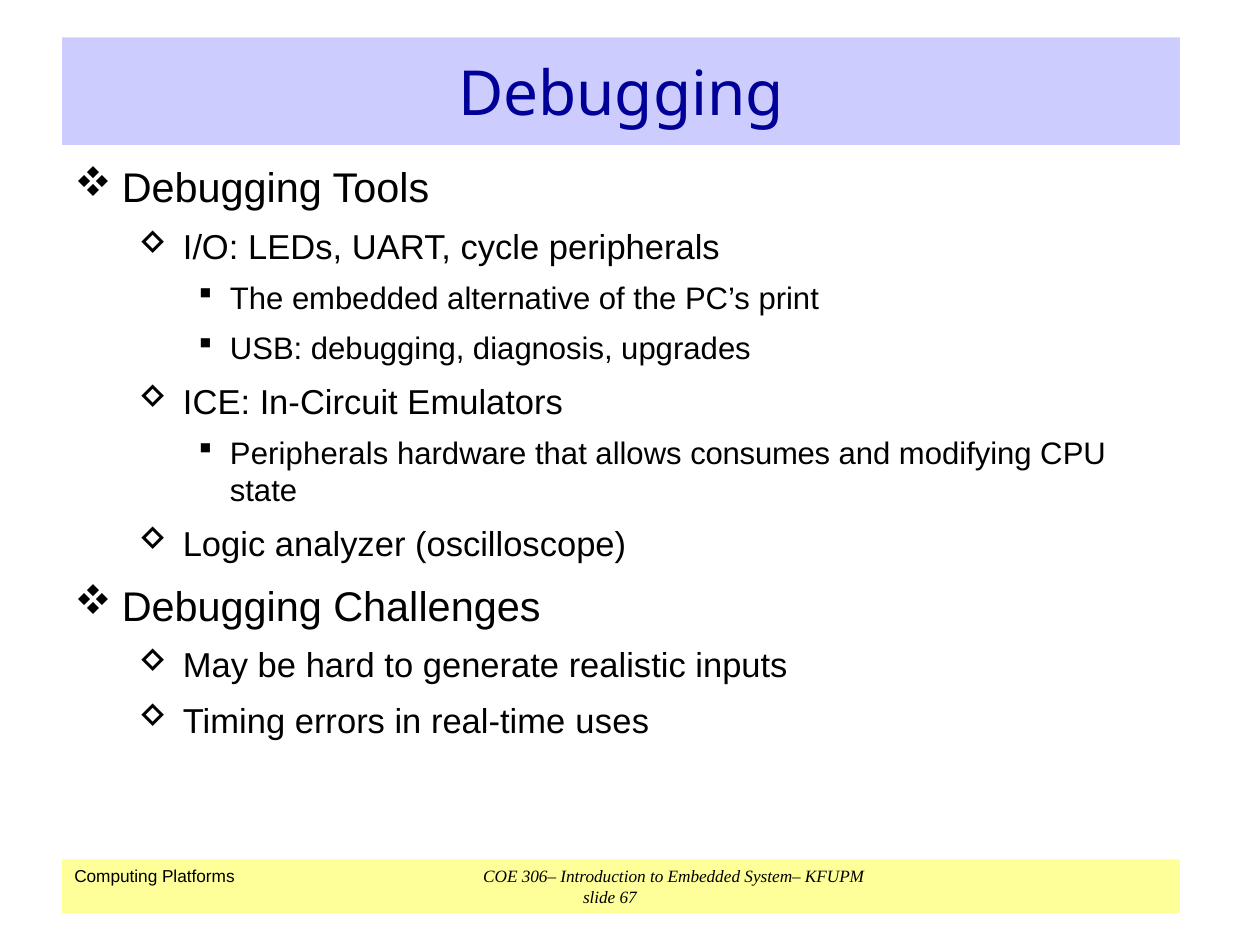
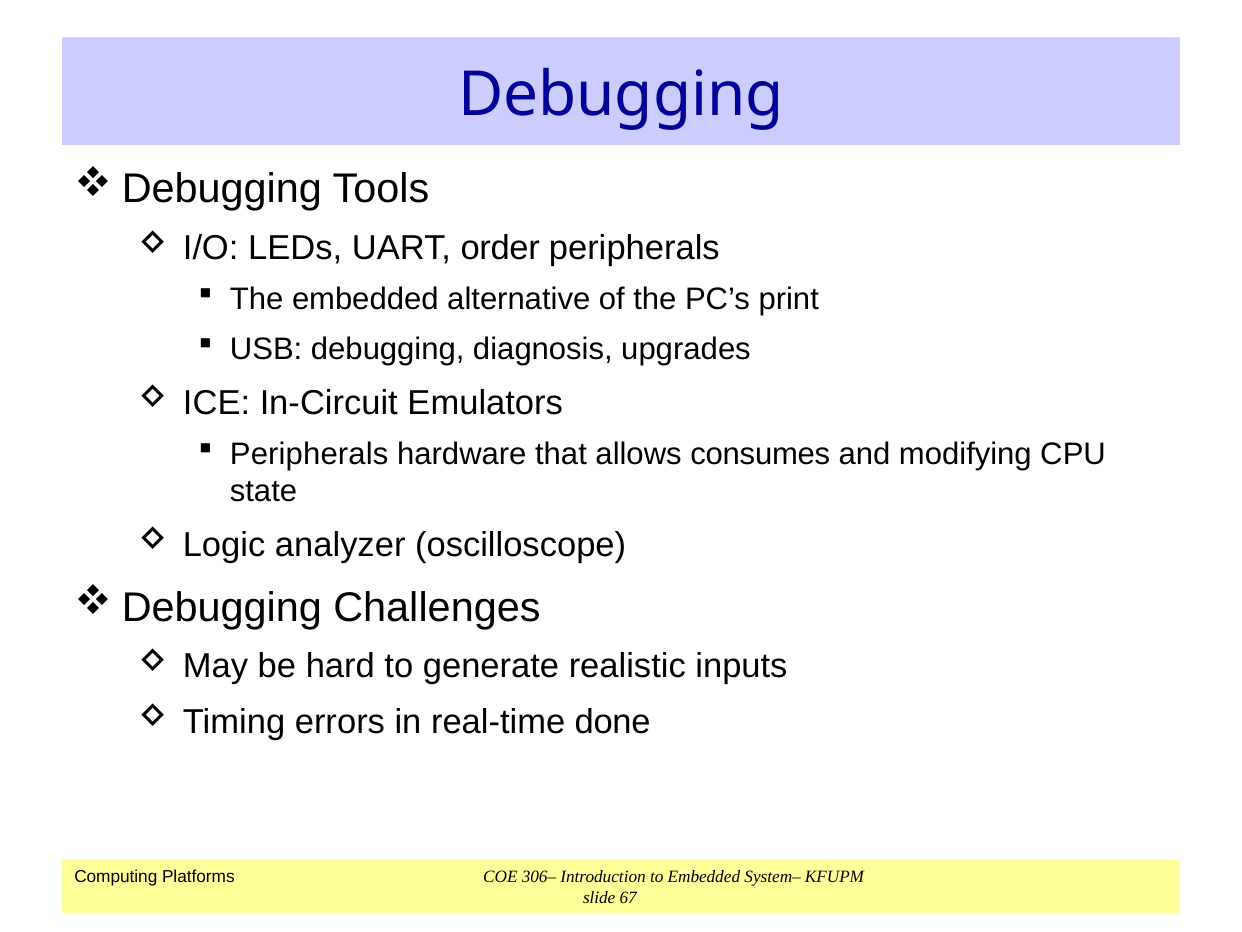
cycle: cycle -> order
uses: uses -> done
